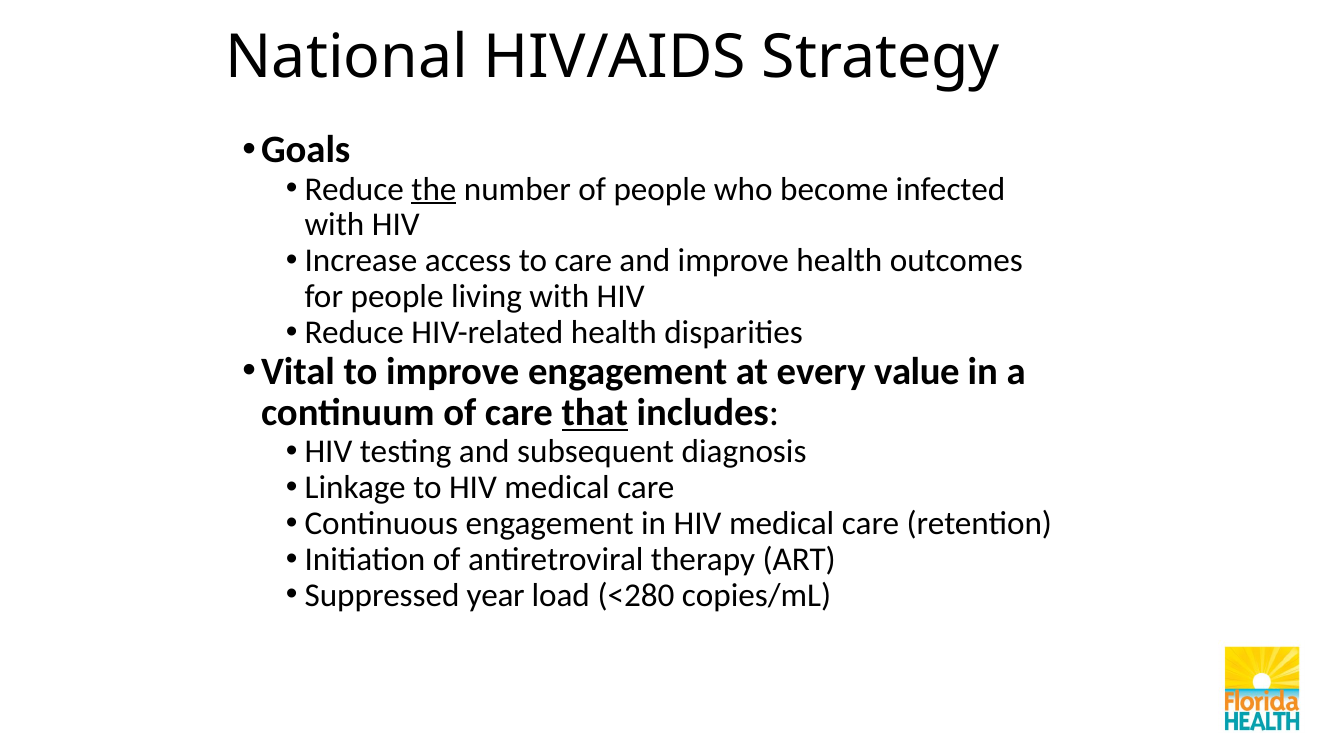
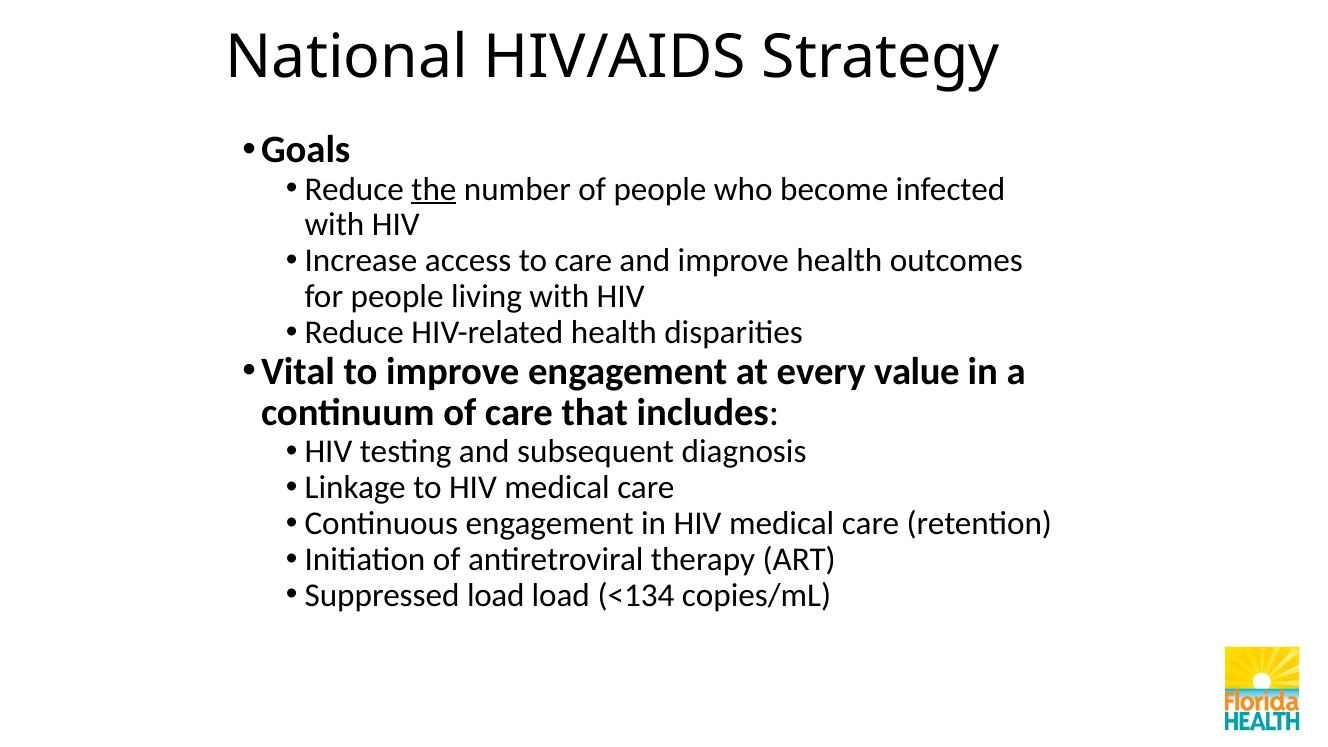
that underline: present -> none
Suppressed year: year -> load
<280: <280 -> <134
